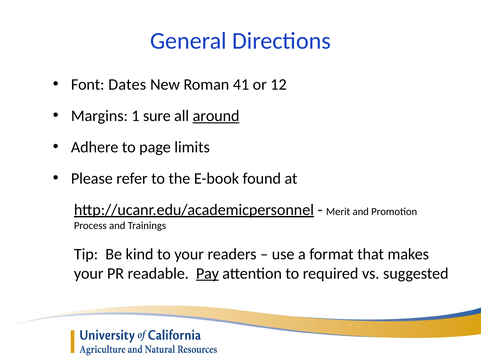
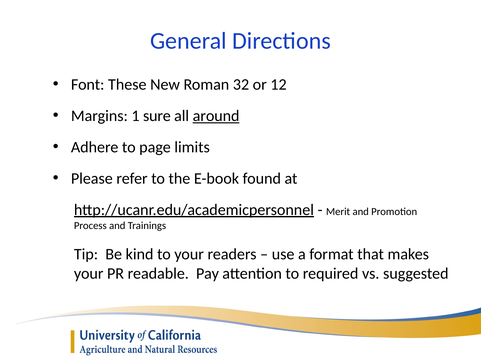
Dates: Dates -> These
41: 41 -> 32
Pay underline: present -> none
